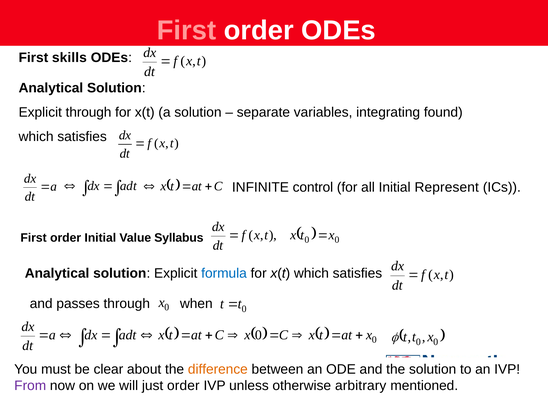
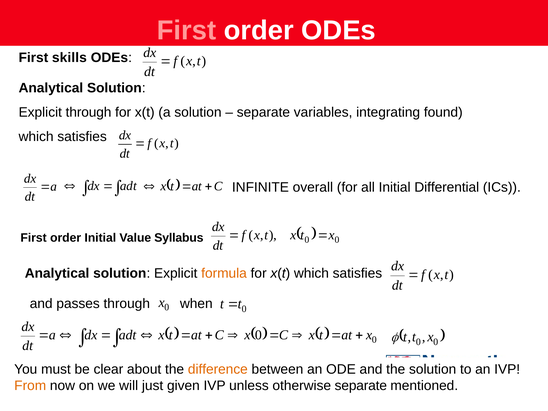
control: control -> overall
Represent: Represent -> Differential
formula colour: blue -> orange
From colour: purple -> orange
just order: order -> given
otherwise arbitrary: arbitrary -> separate
